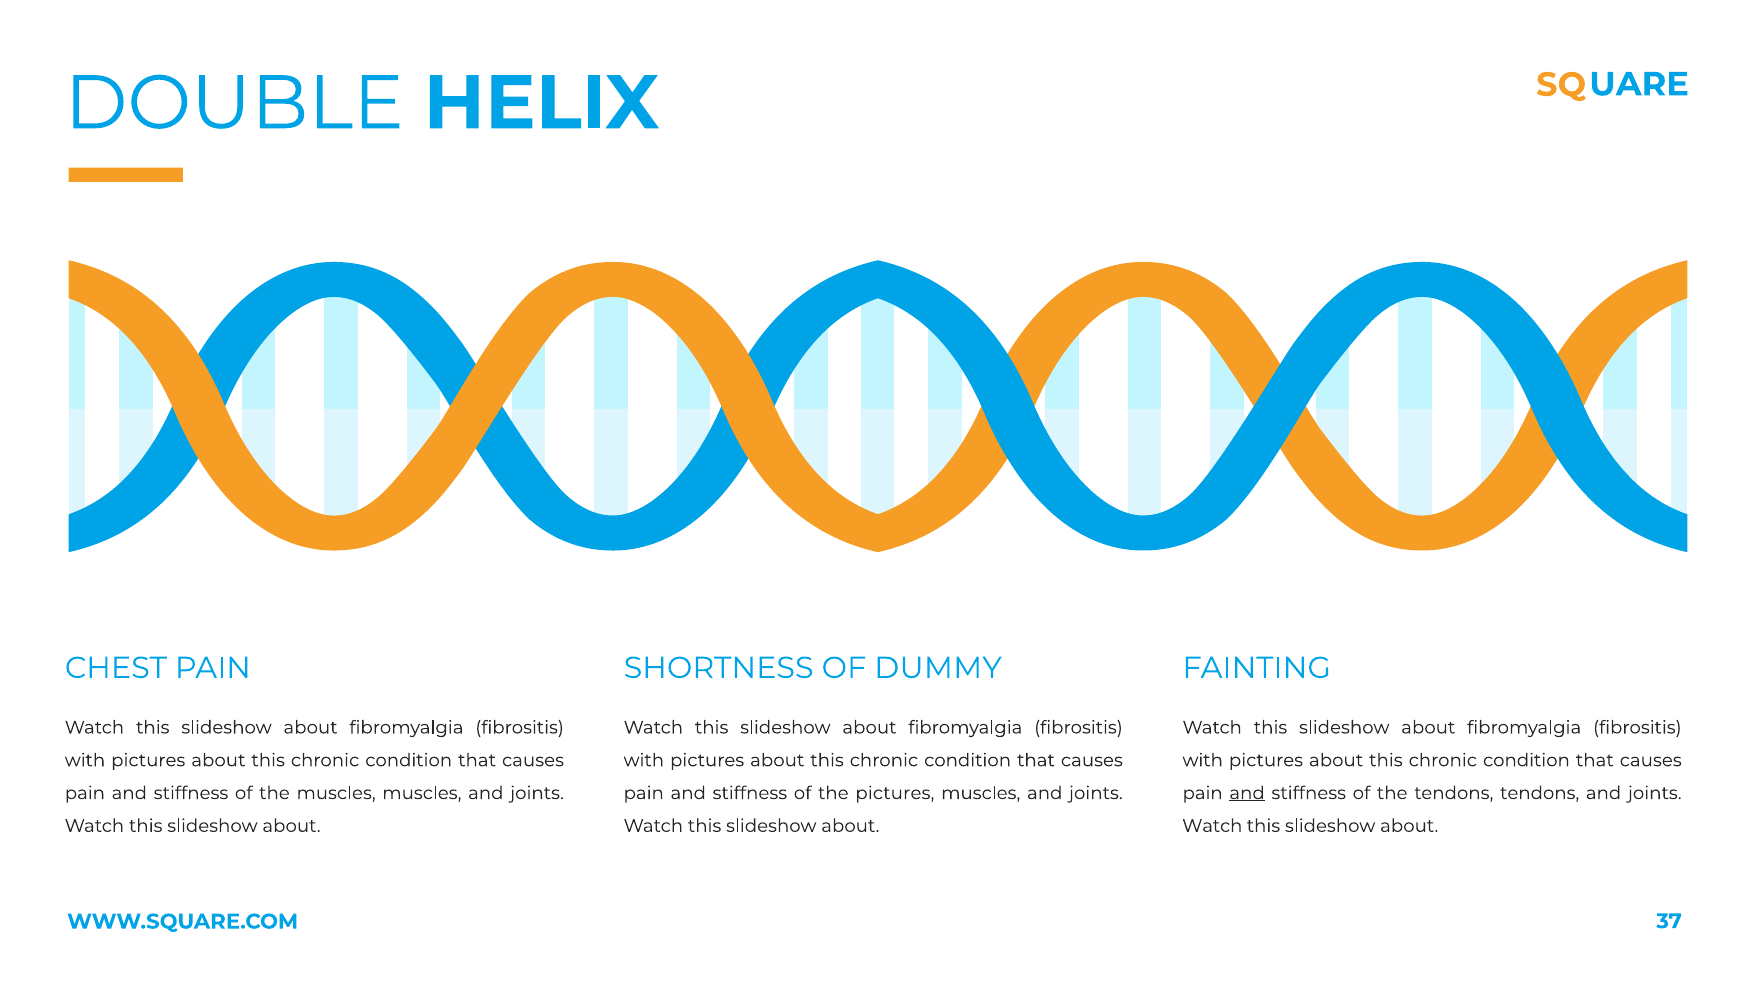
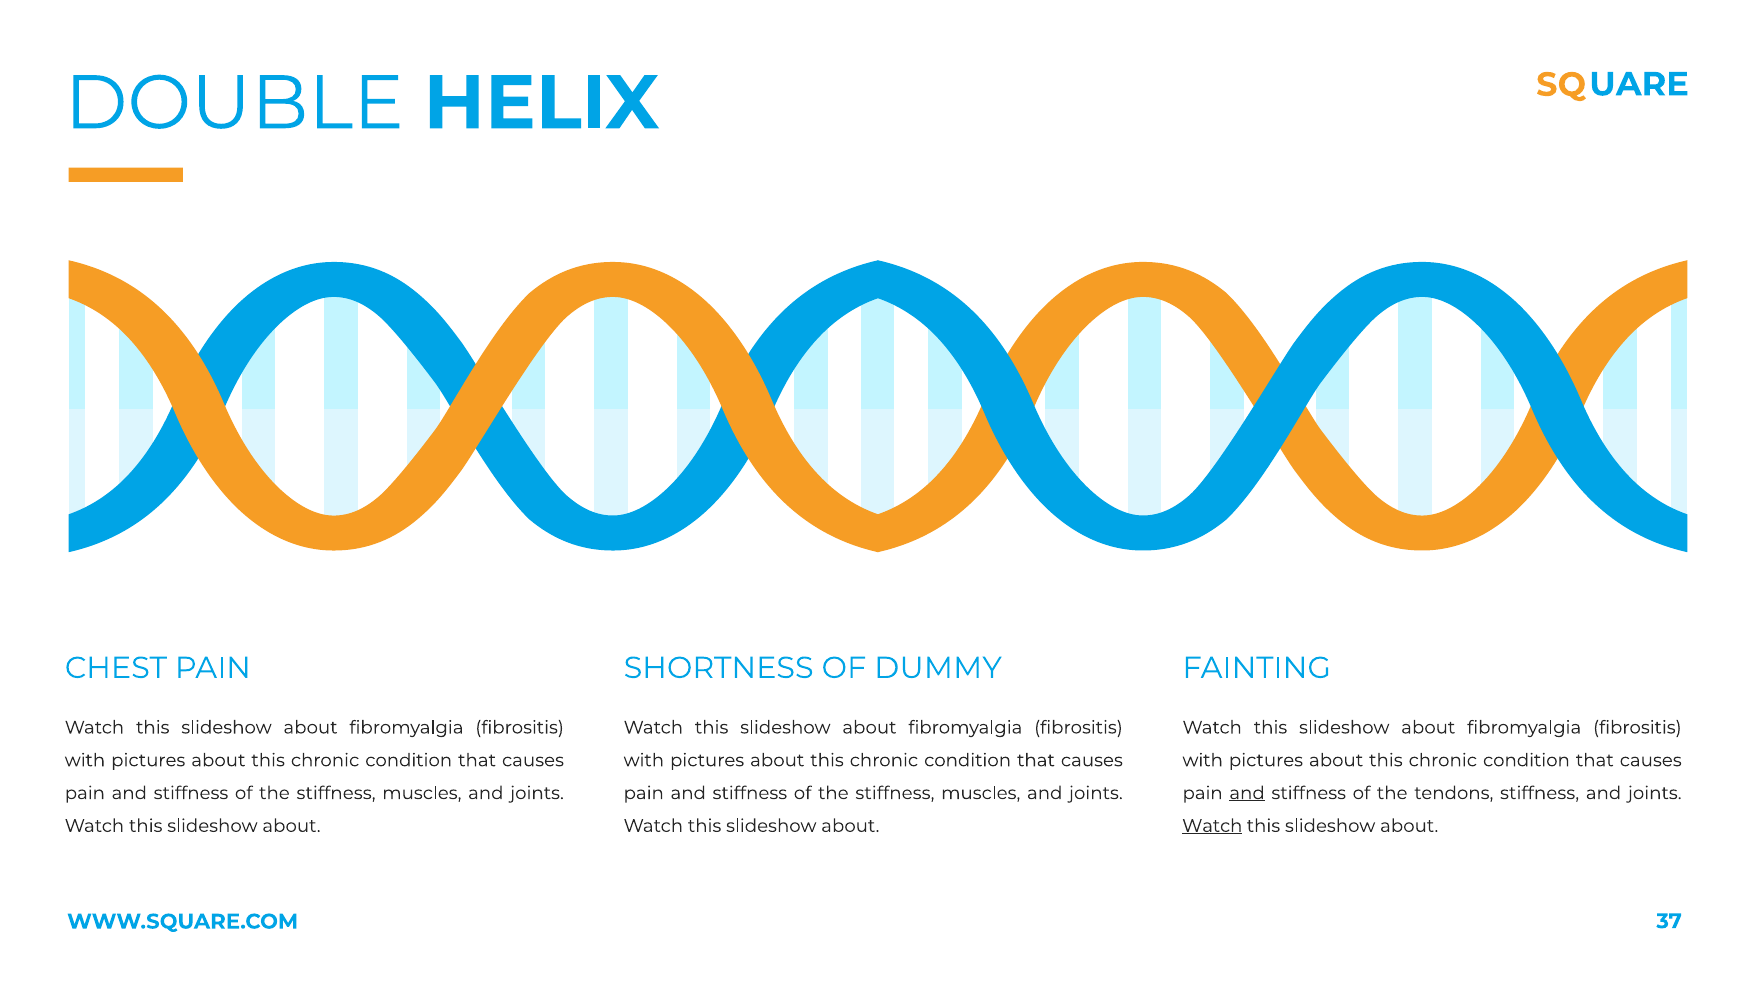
muscles at (336, 793): muscles -> stiffness
pictures at (895, 793): pictures -> stiffness
tendons tendons: tendons -> stiffness
Watch at (1212, 826) underline: none -> present
